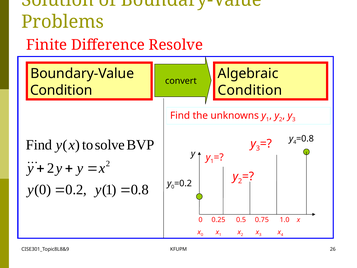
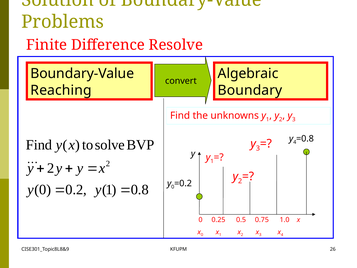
Condition at (61, 90): Condition -> Reaching
Condition at (250, 90): Condition -> Boundary
